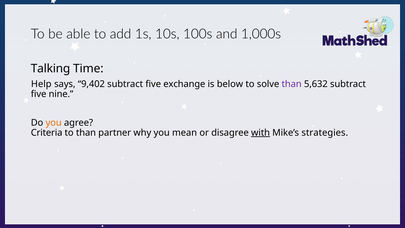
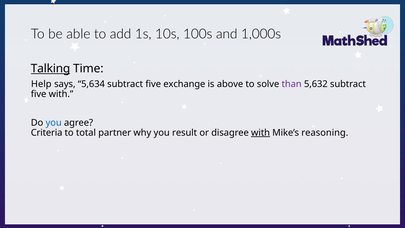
Talking underline: none -> present
9,402: 9,402 -> 5,634
below: below -> above
five nine: nine -> with
you at (54, 123) colour: orange -> blue
to than: than -> total
mean: mean -> result
strategies: strategies -> reasoning
